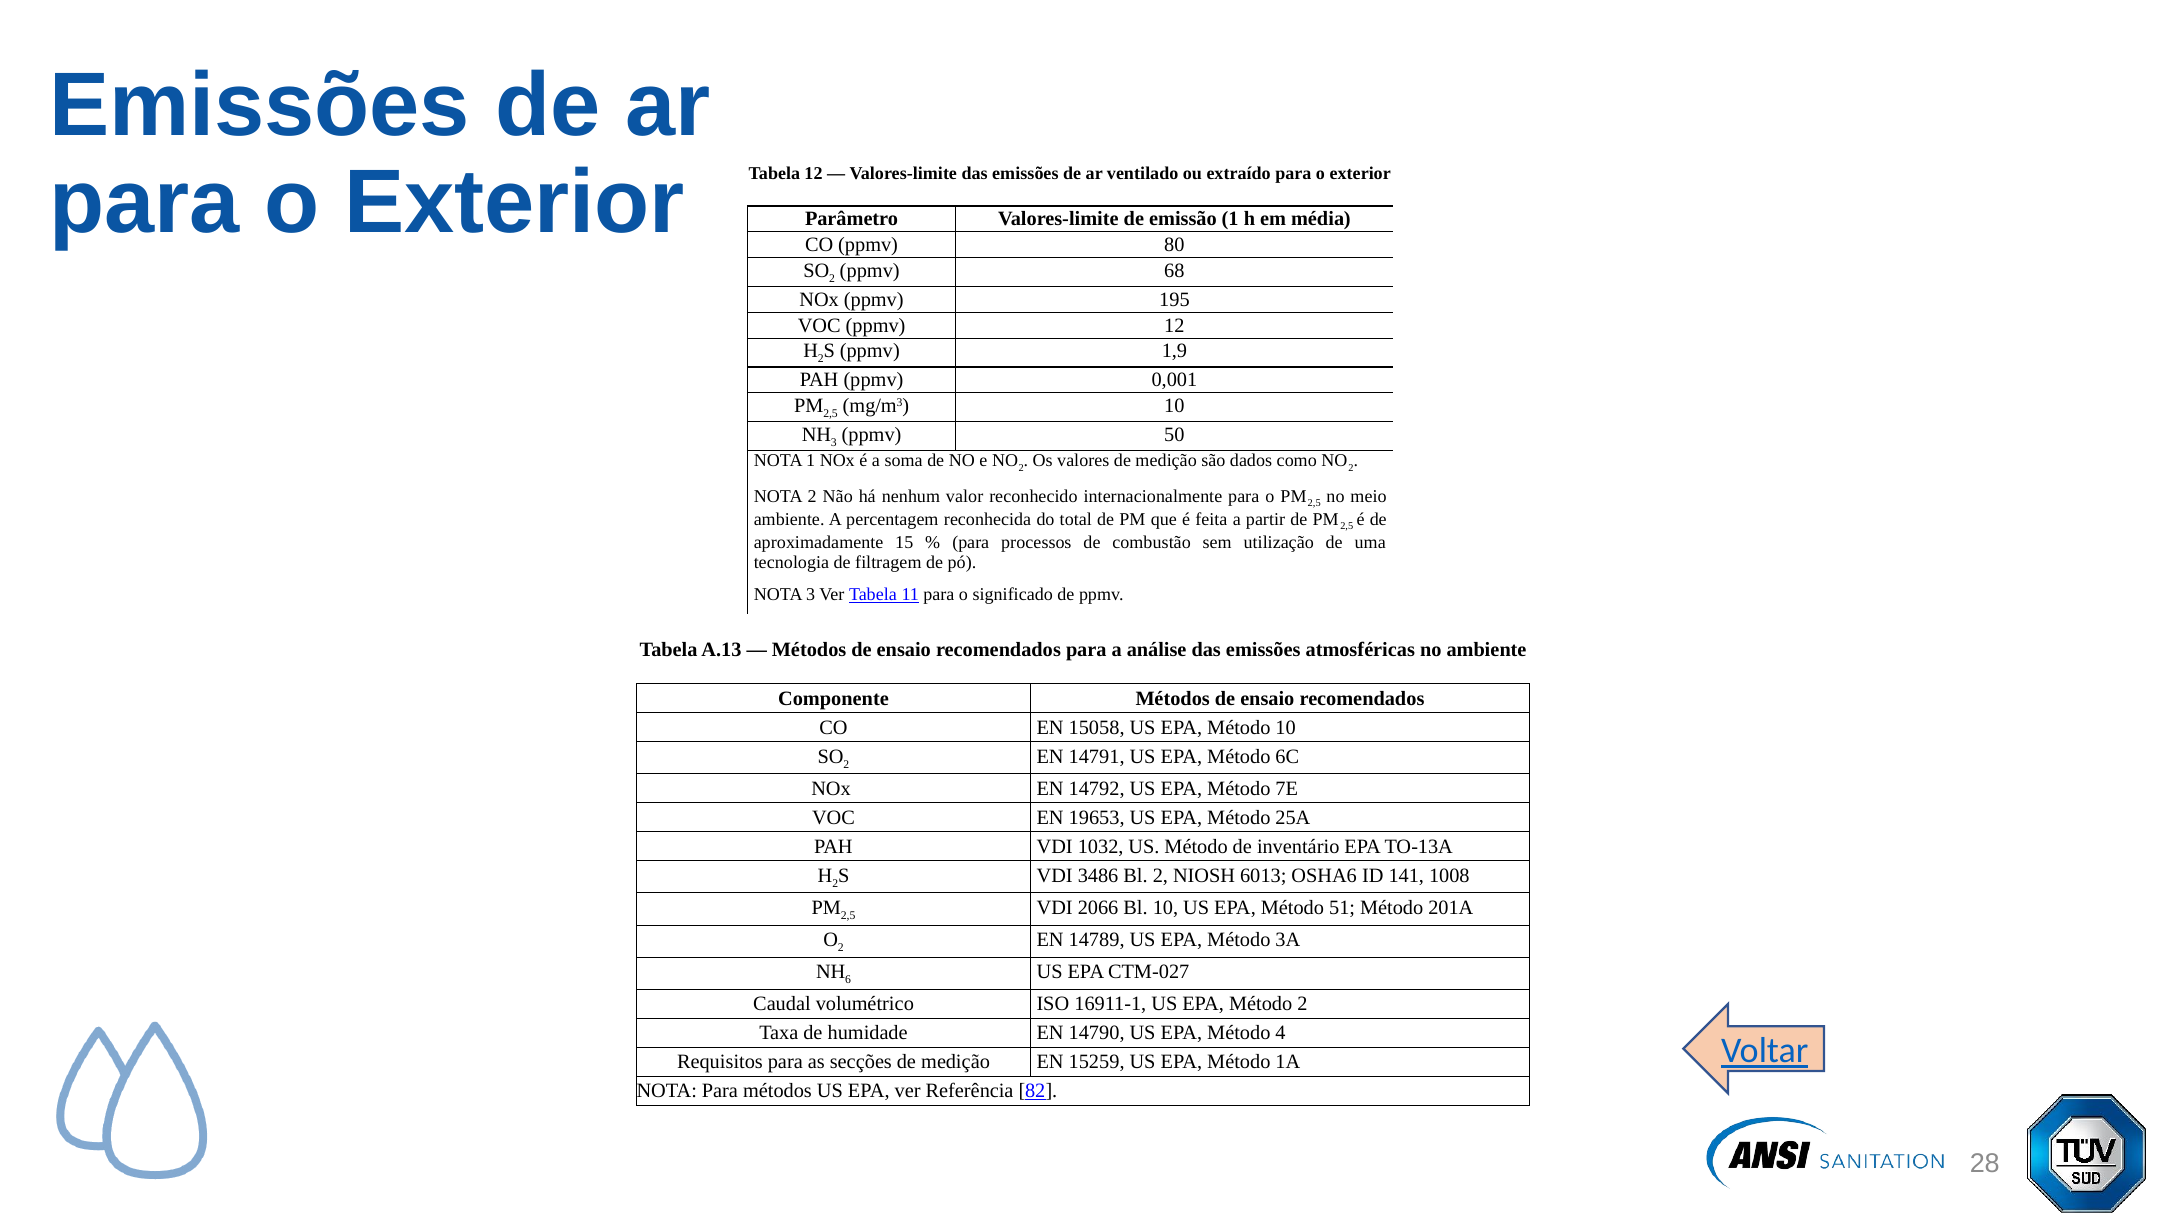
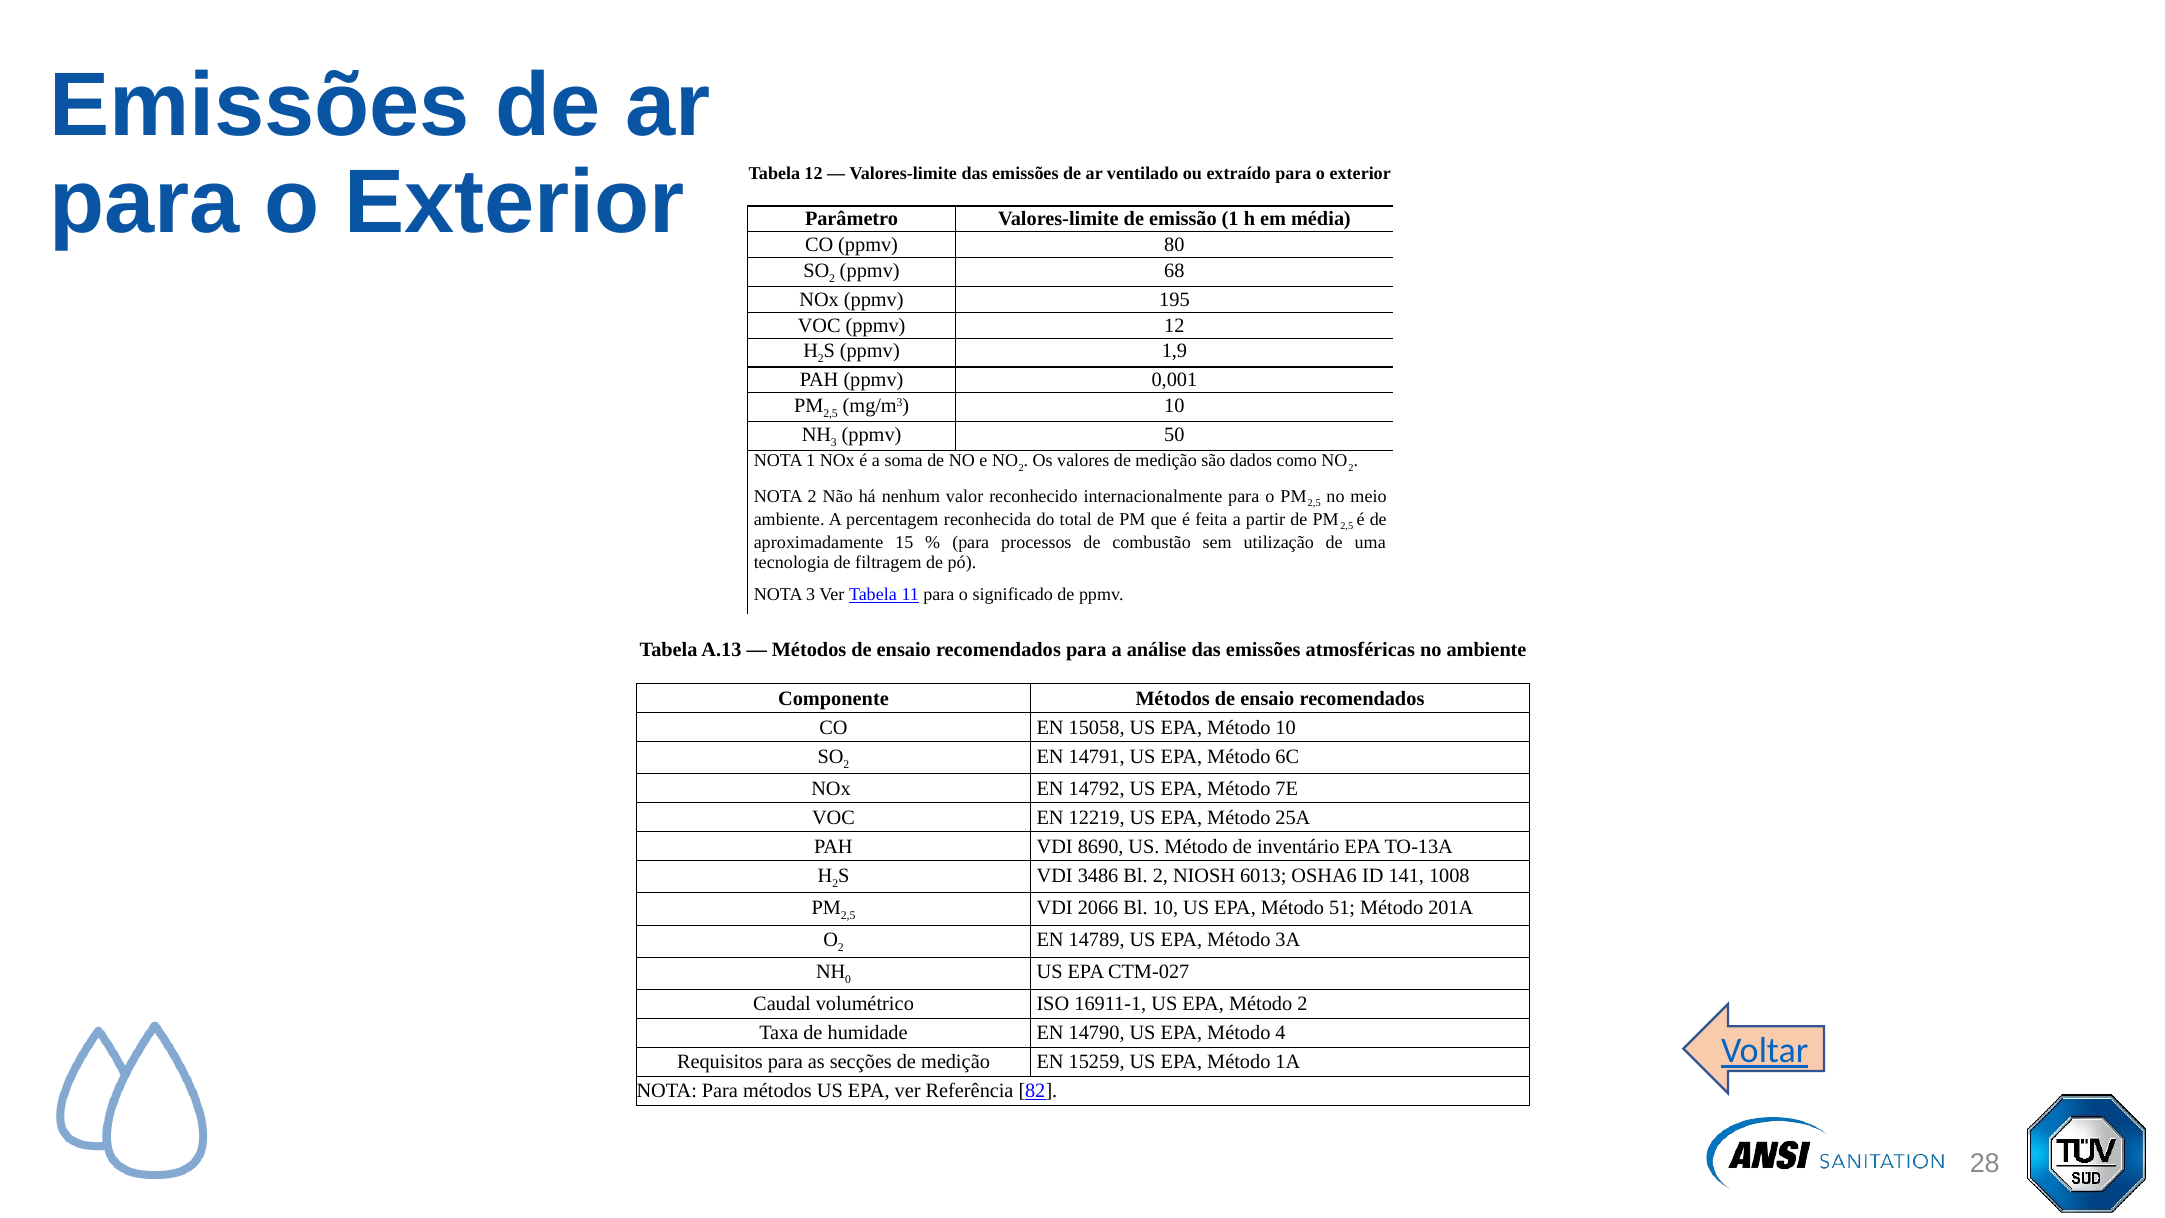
19653: 19653 -> 12219
1032: 1032 -> 8690
6: 6 -> 0
